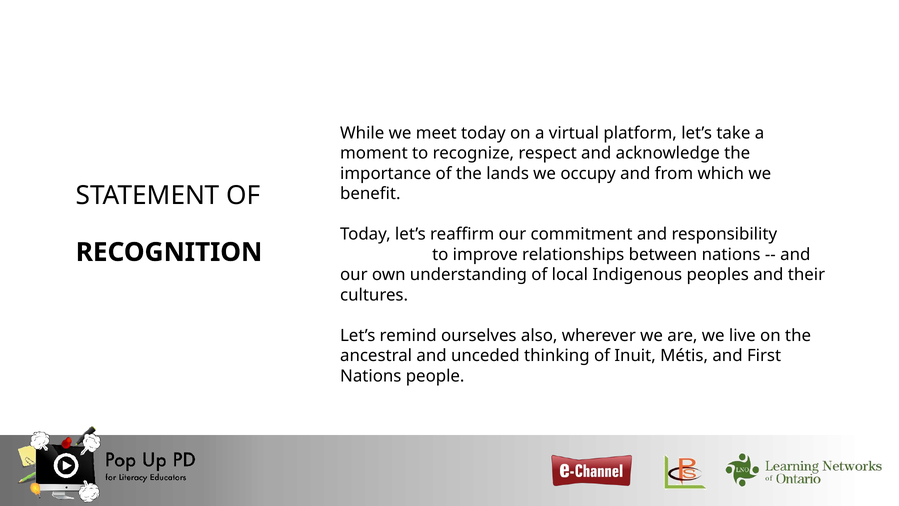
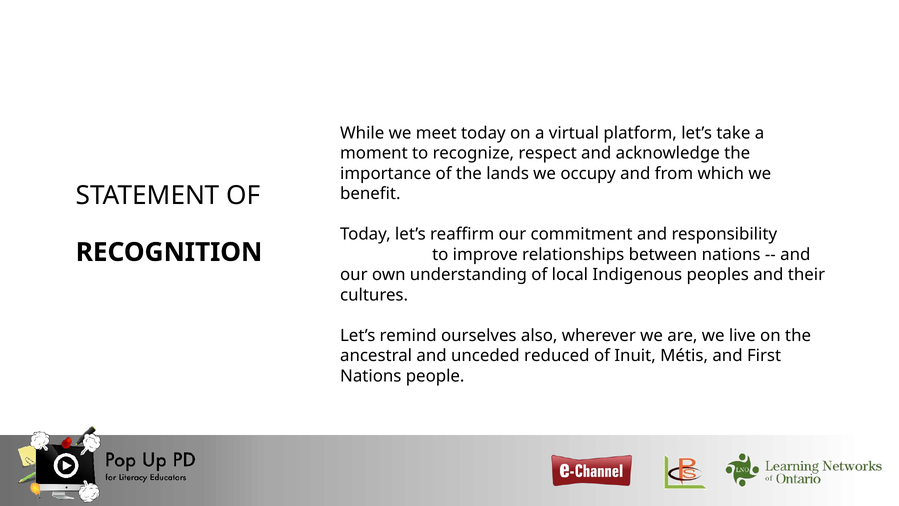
thinking: thinking -> reduced
